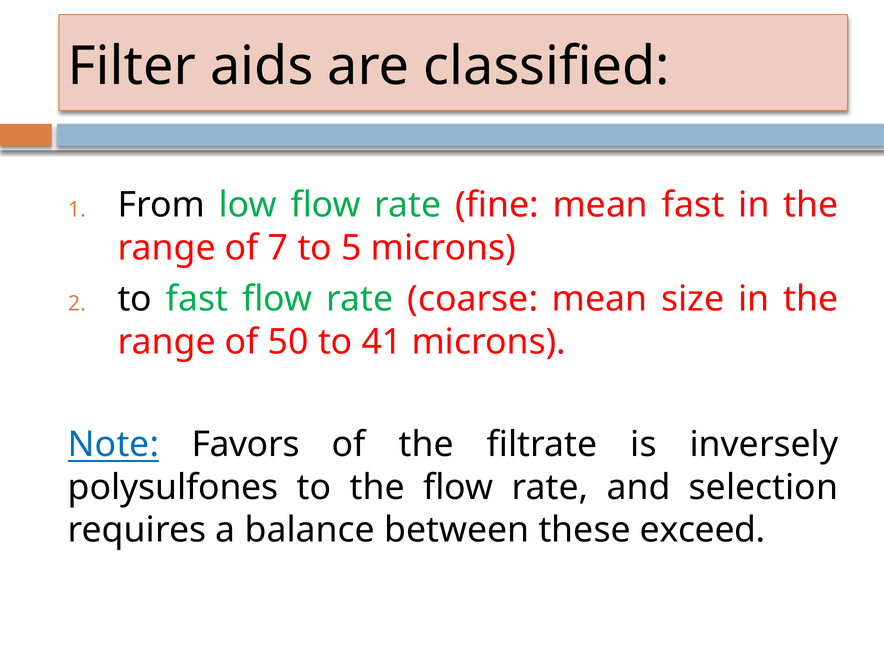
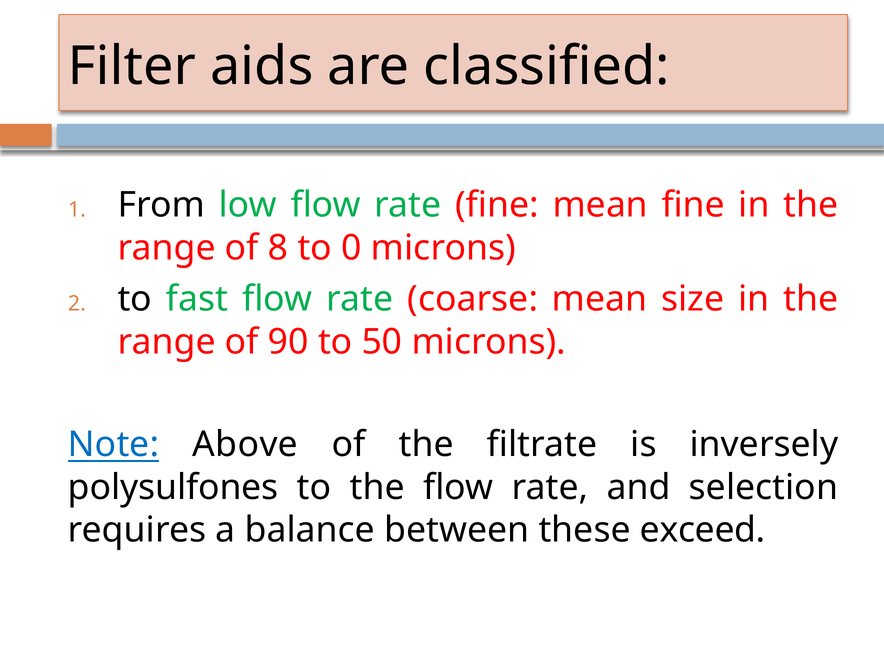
mean fast: fast -> fine
7: 7 -> 8
5: 5 -> 0
50: 50 -> 90
41: 41 -> 50
Favors: Favors -> Above
